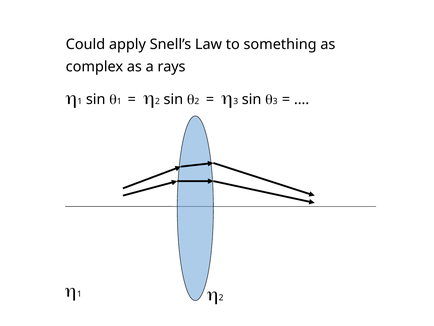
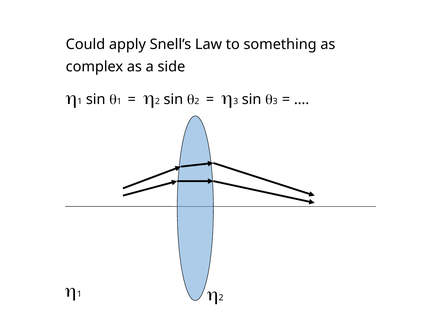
rays: rays -> side
